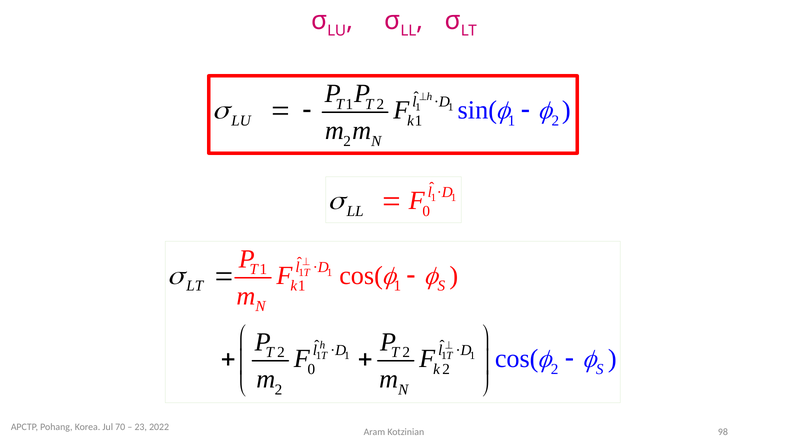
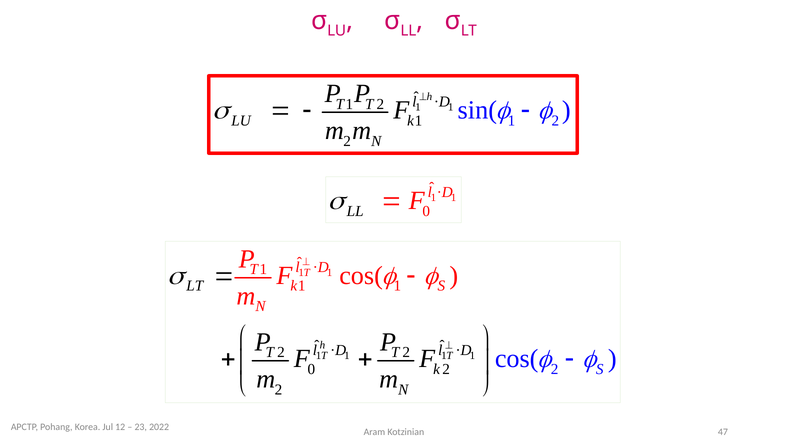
70: 70 -> 12
98: 98 -> 47
